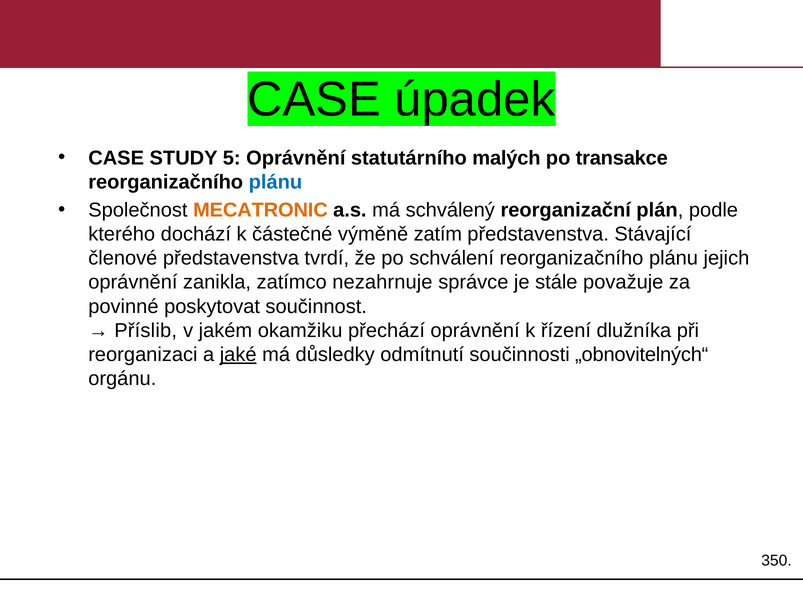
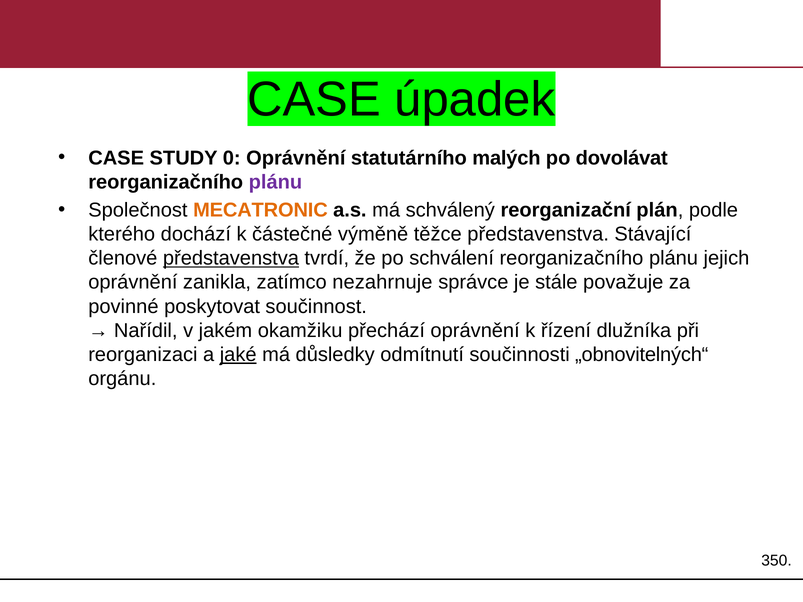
5: 5 -> 0
transakce: transakce -> dovolávat
plánu at (275, 182) colour: blue -> purple
zatím: zatím -> těžce
představenstva at (231, 258) underline: none -> present
Příslib: Příslib -> Nařídil
